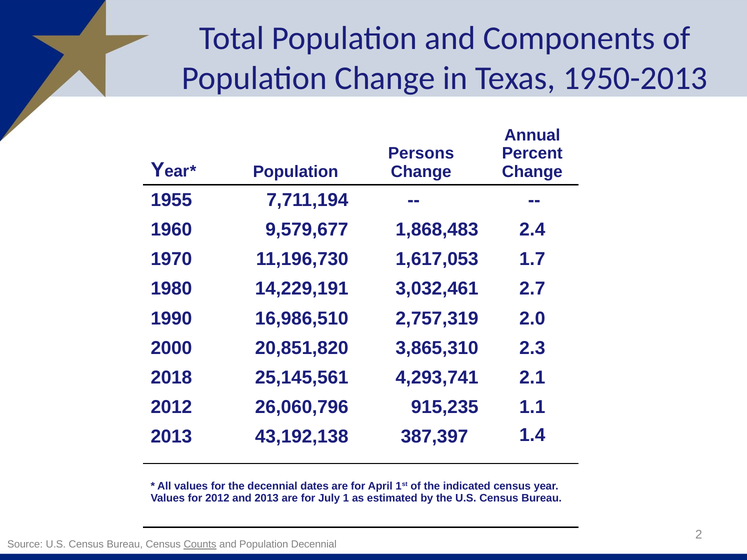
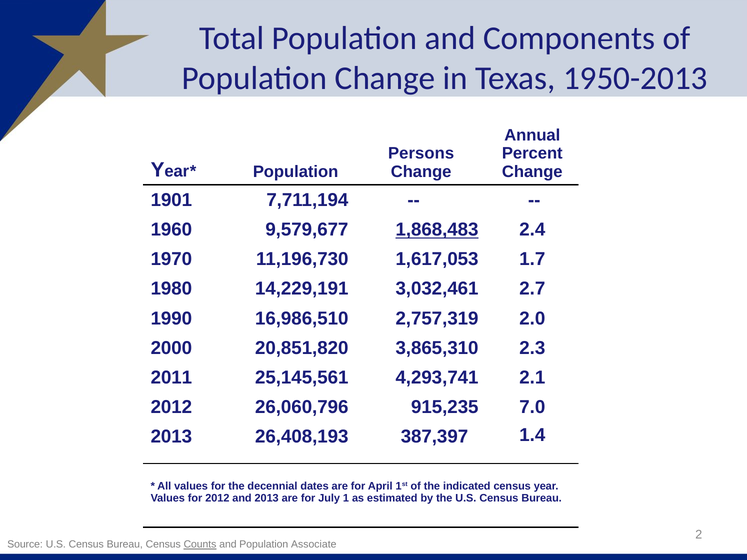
1955: 1955 -> 1901
1,868,483 underline: none -> present
2018: 2018 -> 2011
1.1: 1.1 -> 7.0
43,192,138: 43,192,138 -> 26,408,193
Population Decennial: Decennial -> Associate
